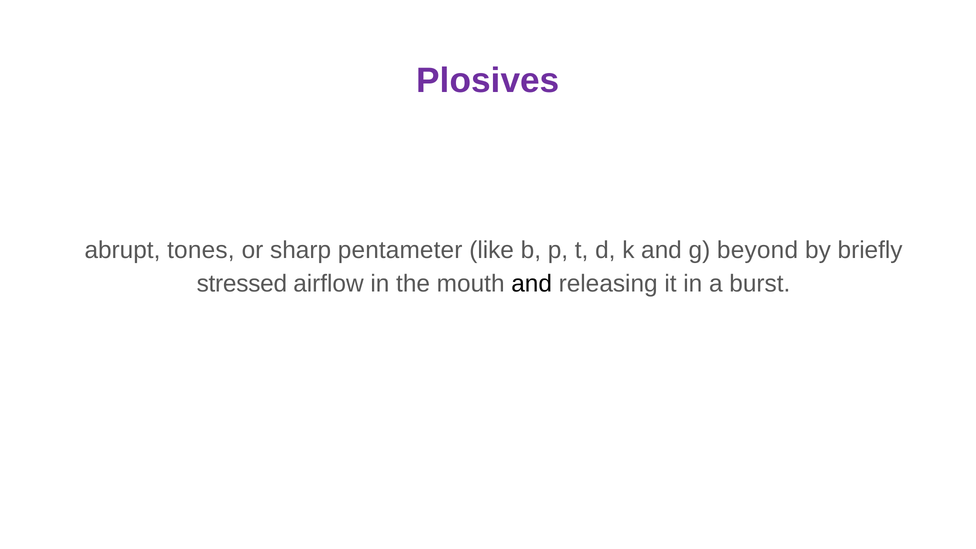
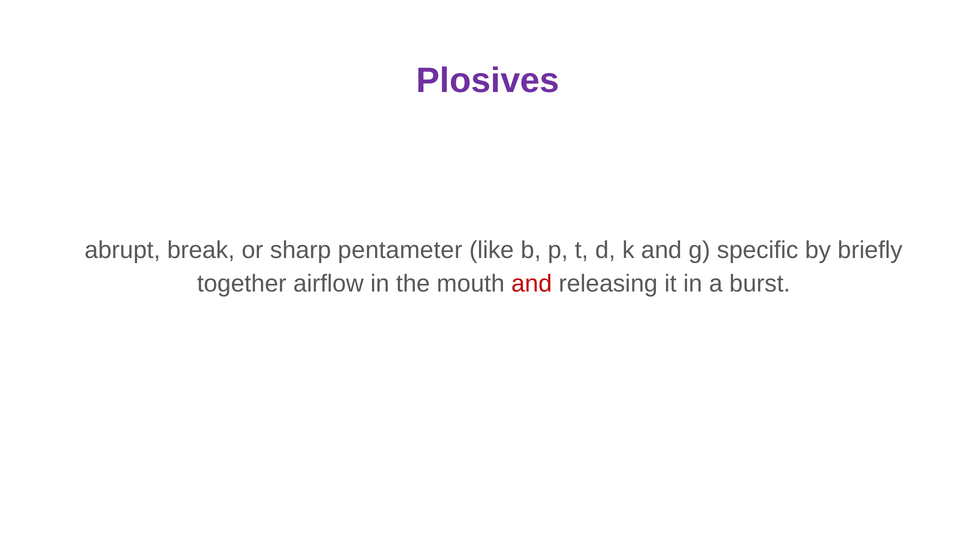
tones: tones -> break
beyond: beyond -> specific
stressed: stressed -> together
and at (532, 284) colour: black -> red
